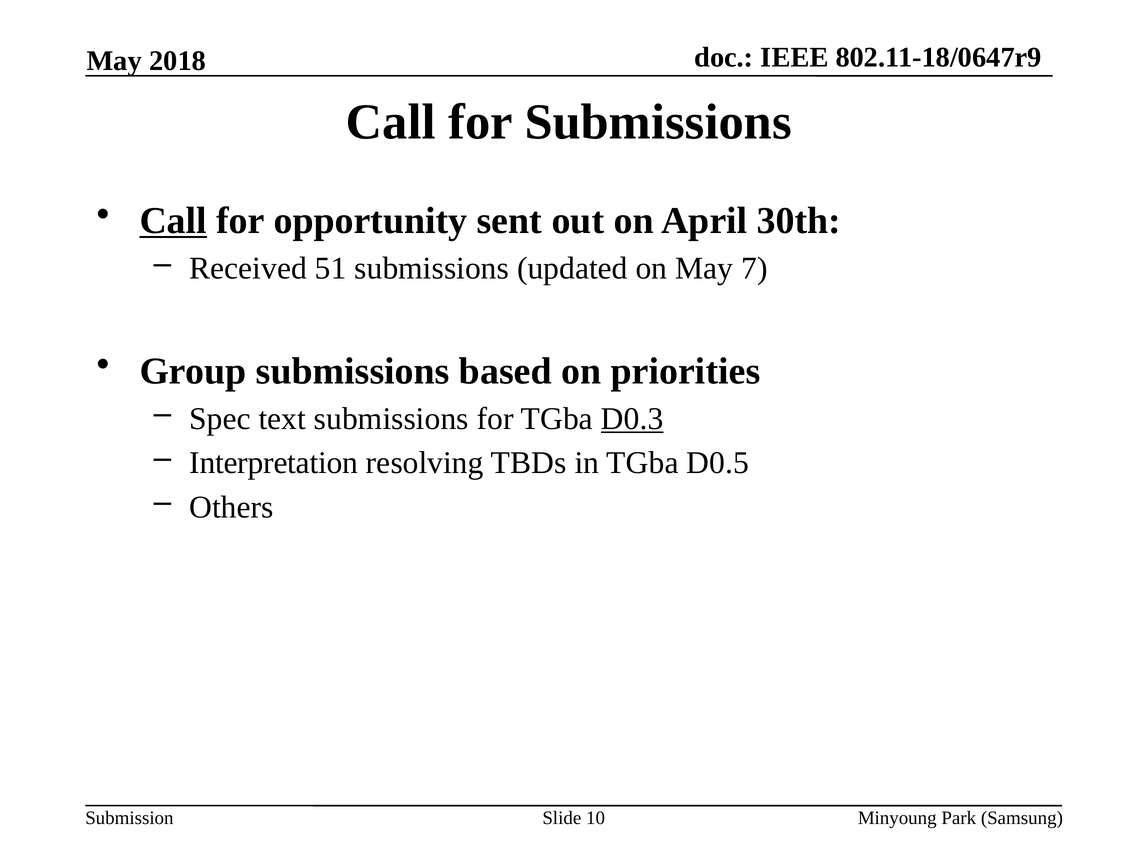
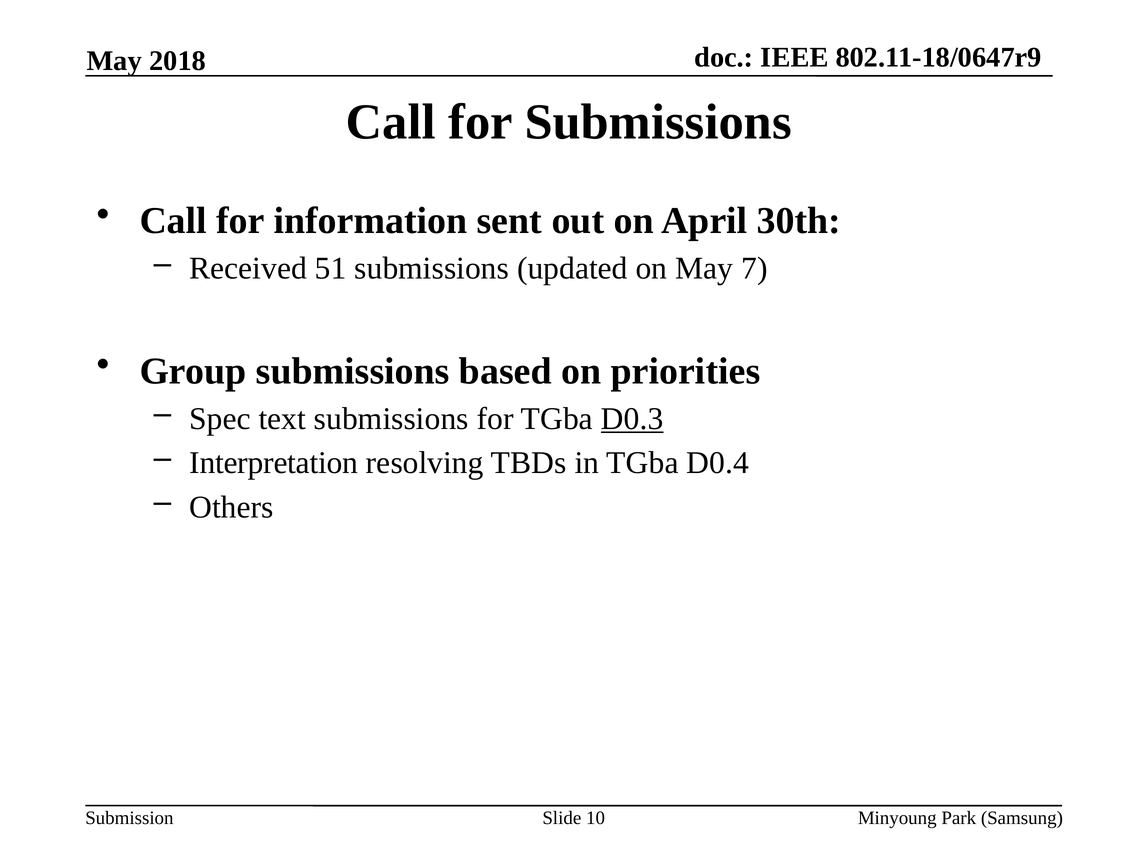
Call at (173, 221) underline: present -> none
opportunity: opportunity -> information
D0.5: D0.5 -> D0.4
